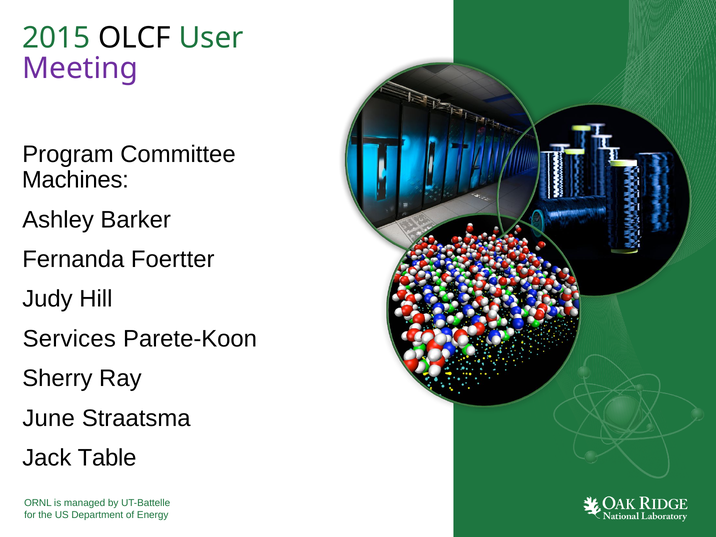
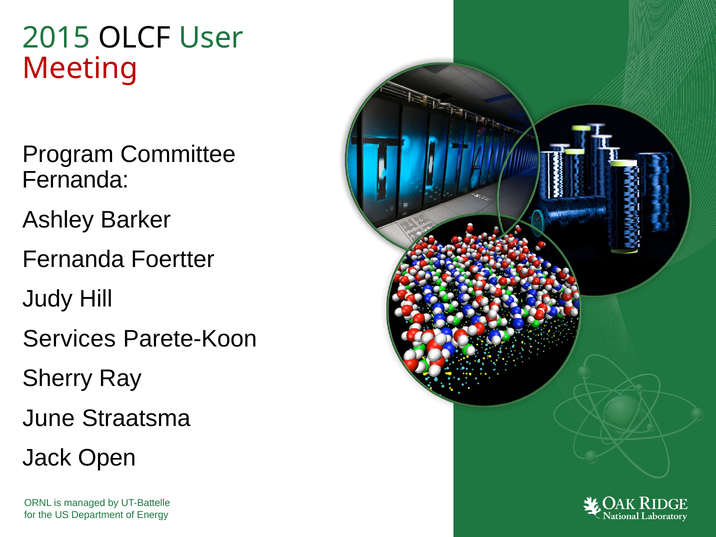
Meeting colour: purple -> red
Machines at (75, 180): Machines -> Fernanda
Table: Table -> Open
